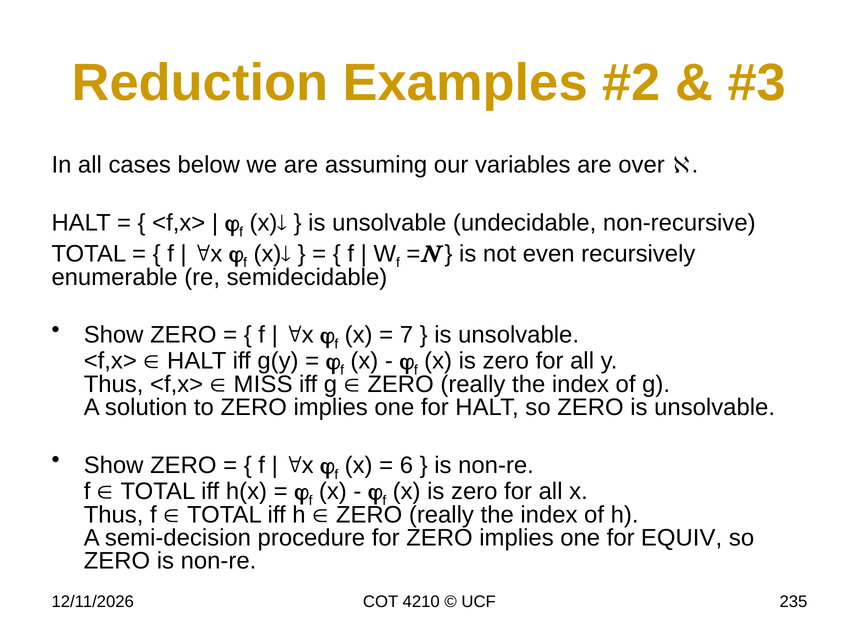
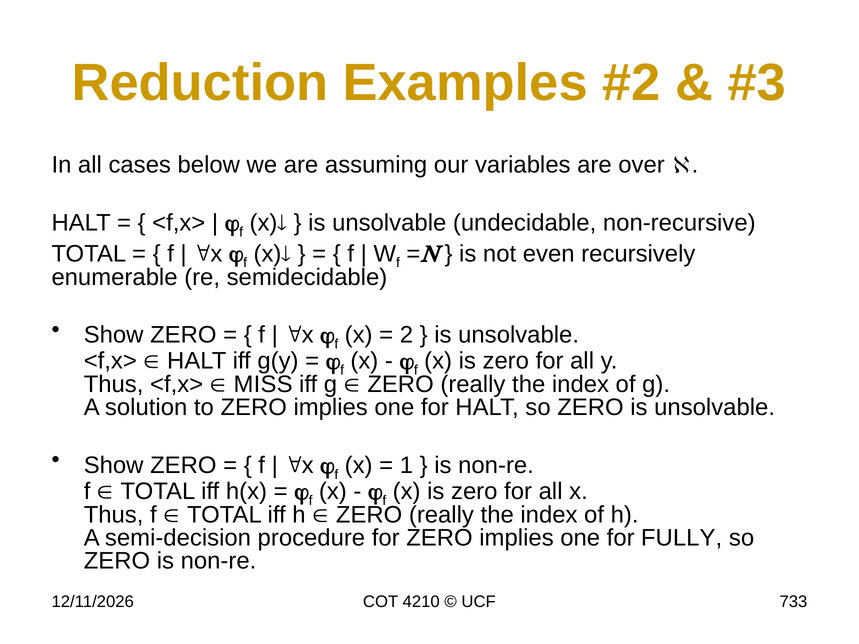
7: 7 -> 2
6: 6 -> 1
EQUIV: EQUIV -> FULLY
235: 235 -> 733
